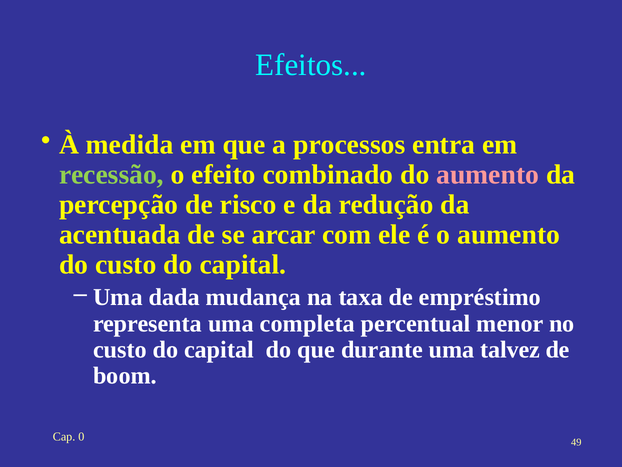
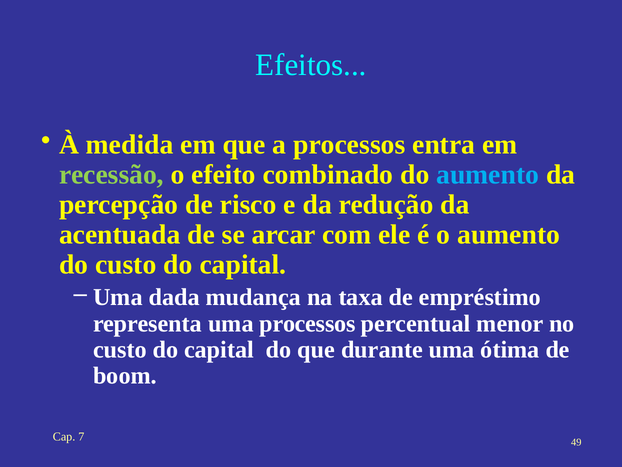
aumento at (488, 175) colour: pink -> light blue
uma completa: completa -> processos
talvez: talvez -> ótima
0: 0 -> 7
